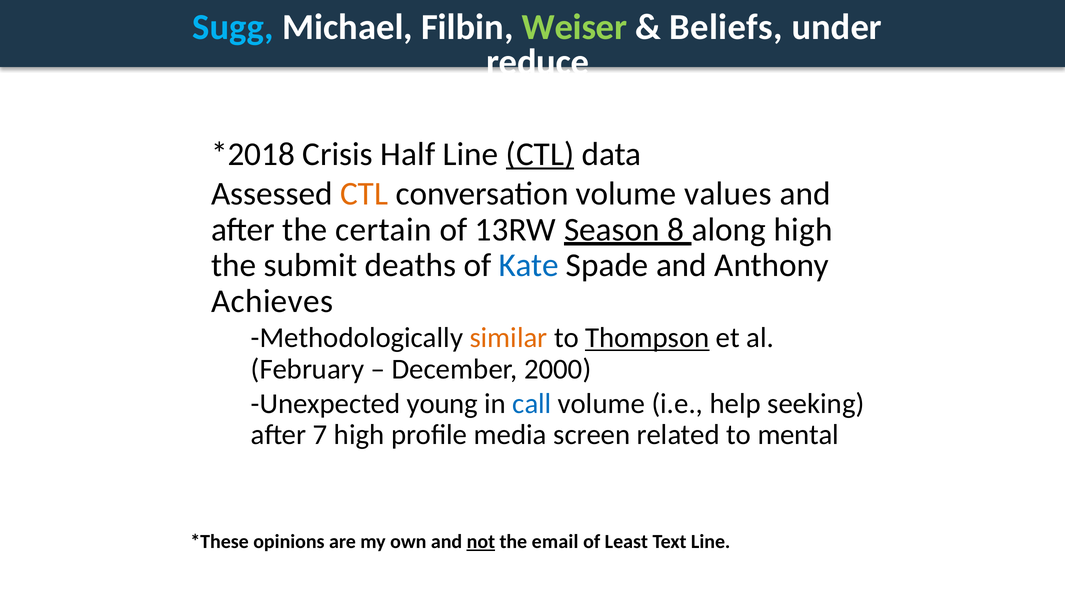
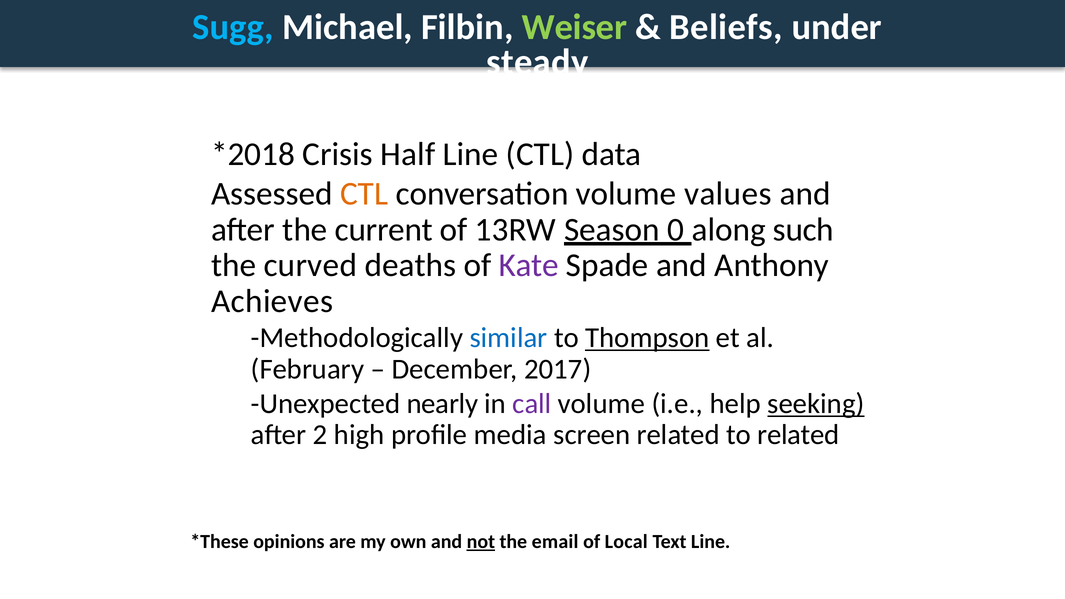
reduce: reduce -> steady
CTL at (540, 154) underline: present -> none
certain: certain -> current
8: 8 -> 0
along high: high -> such
submit: submit -> curved
Kate colour: blue -> purple
similar colour: orange -> blue
2000: 2000 -> 2017
young: young -> nearly
call colour: blue -> purple
seeking underline: none -> present
7: 7 -> 2
to mental: mental -> related
Least: Least -> Local
